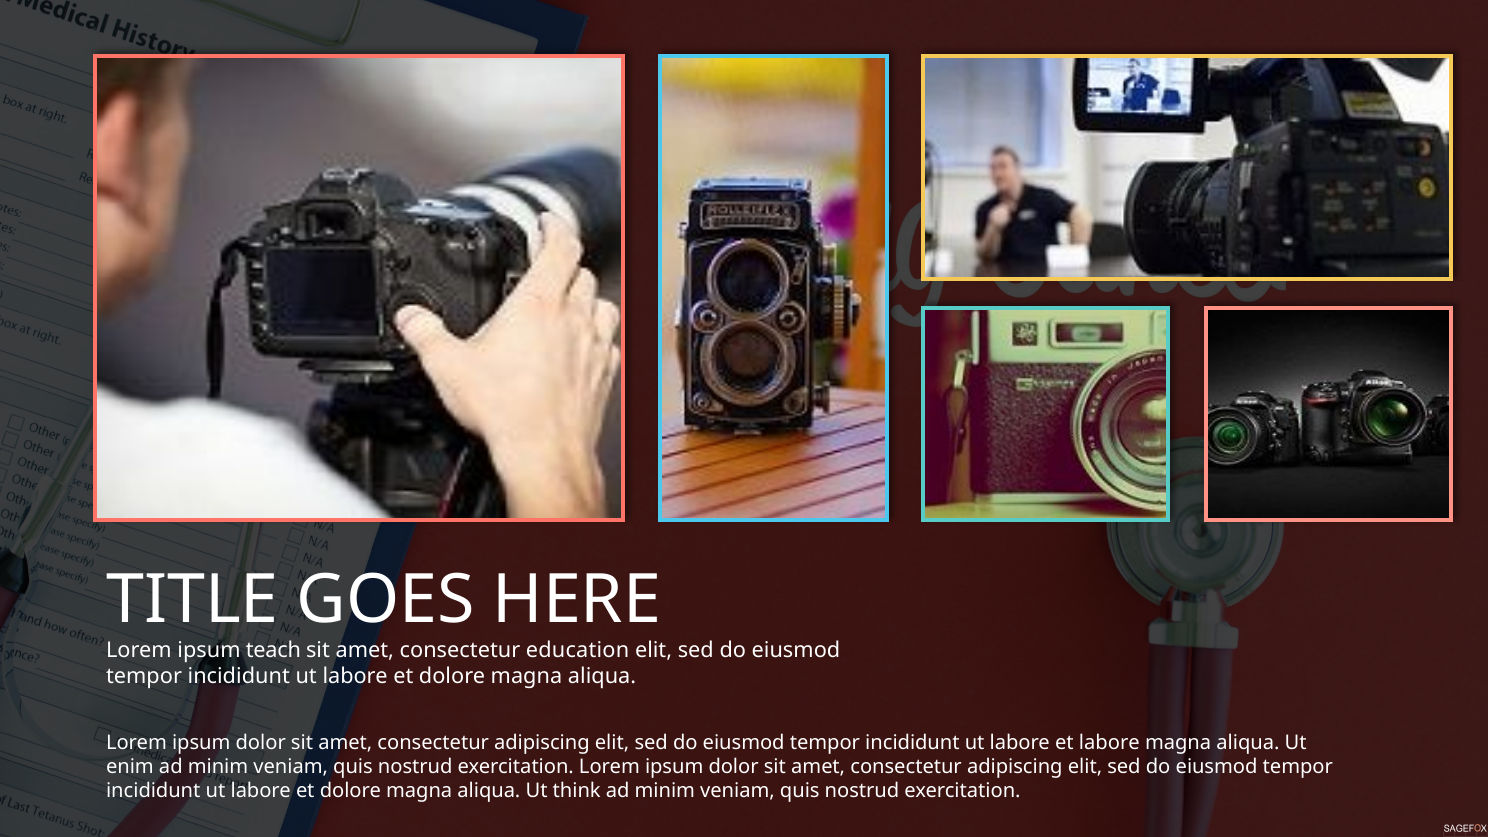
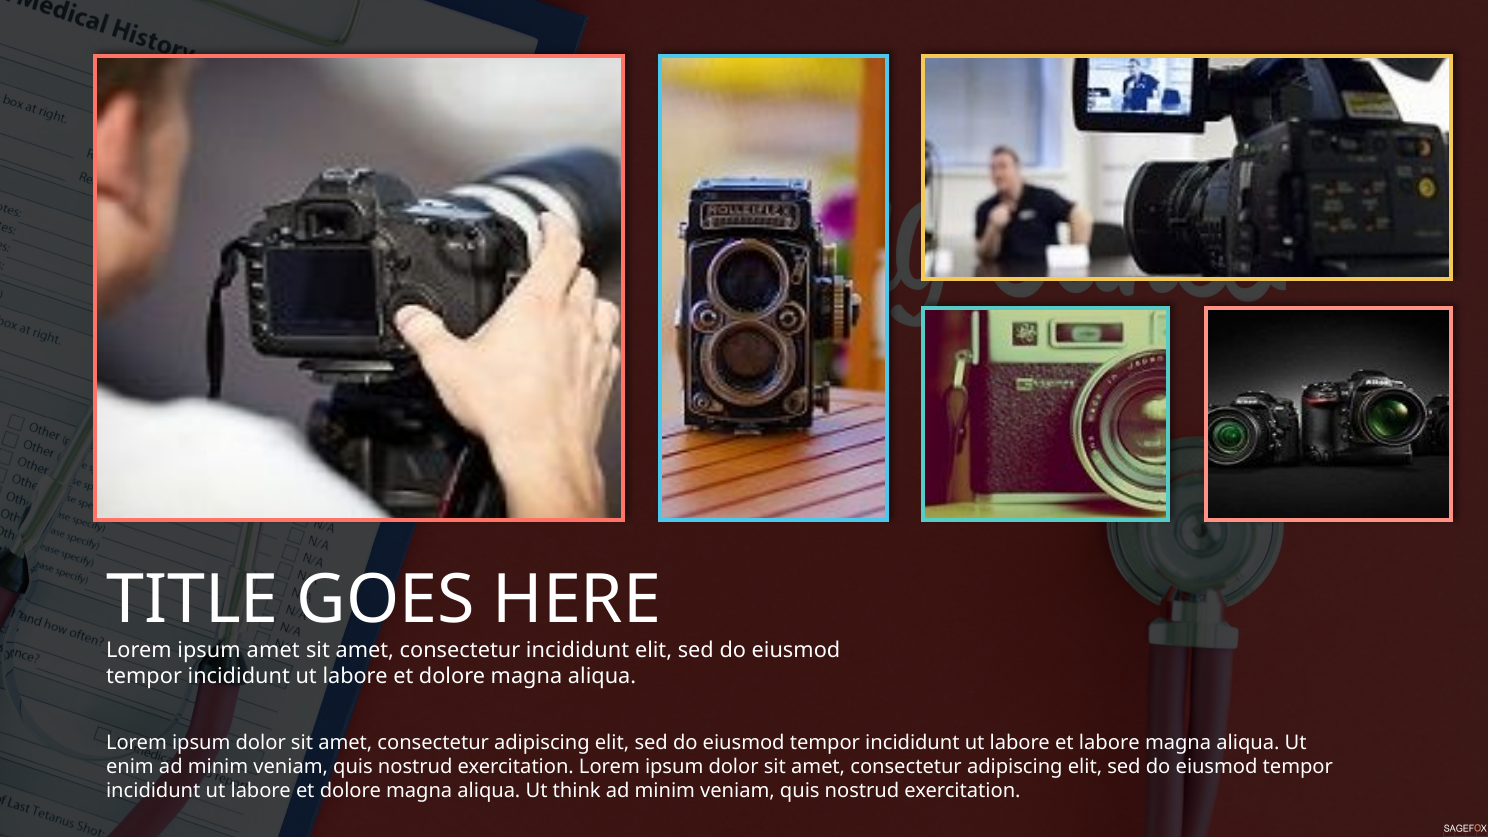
ipsum teach: teach -> amet
consectetur education: education -> incididunt
